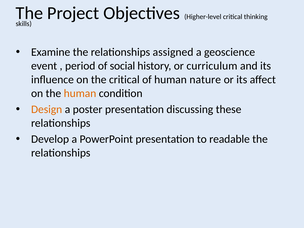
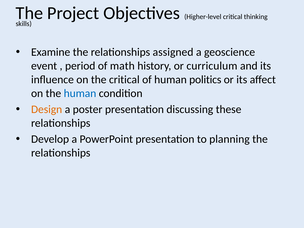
social: social -> math
nature: nature -> politics
human at (80, 93) colour: orange -> blue
readable: readable -> planning
